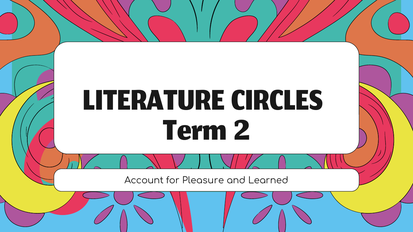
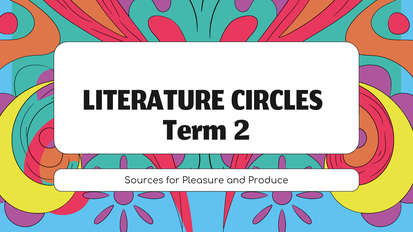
Account: Account -> Sources
Learned: Learned -> Produce
